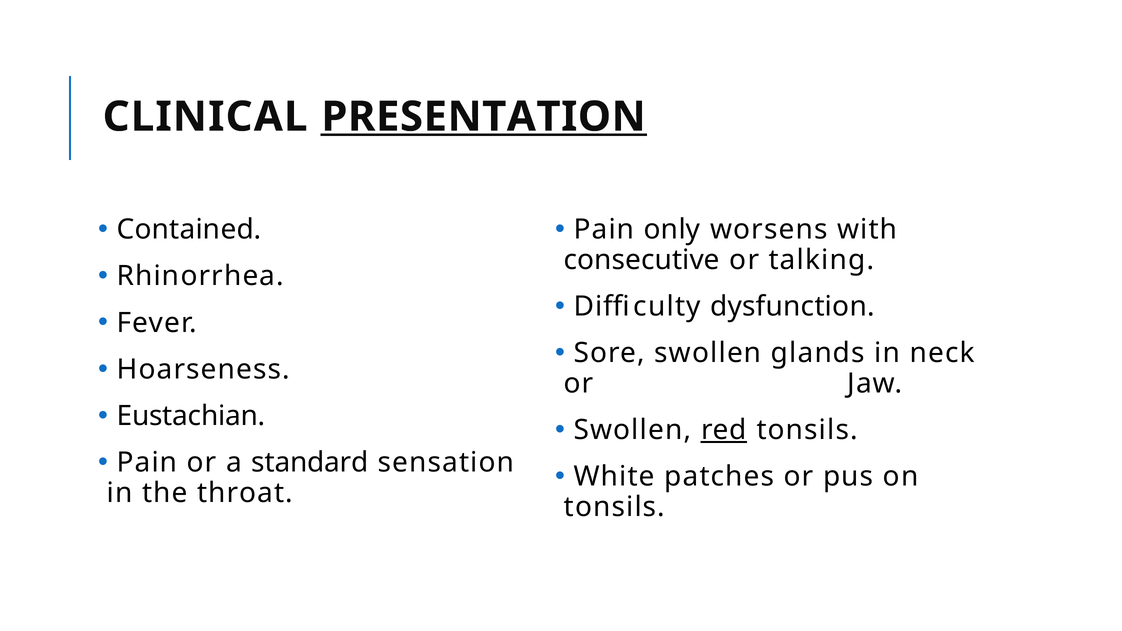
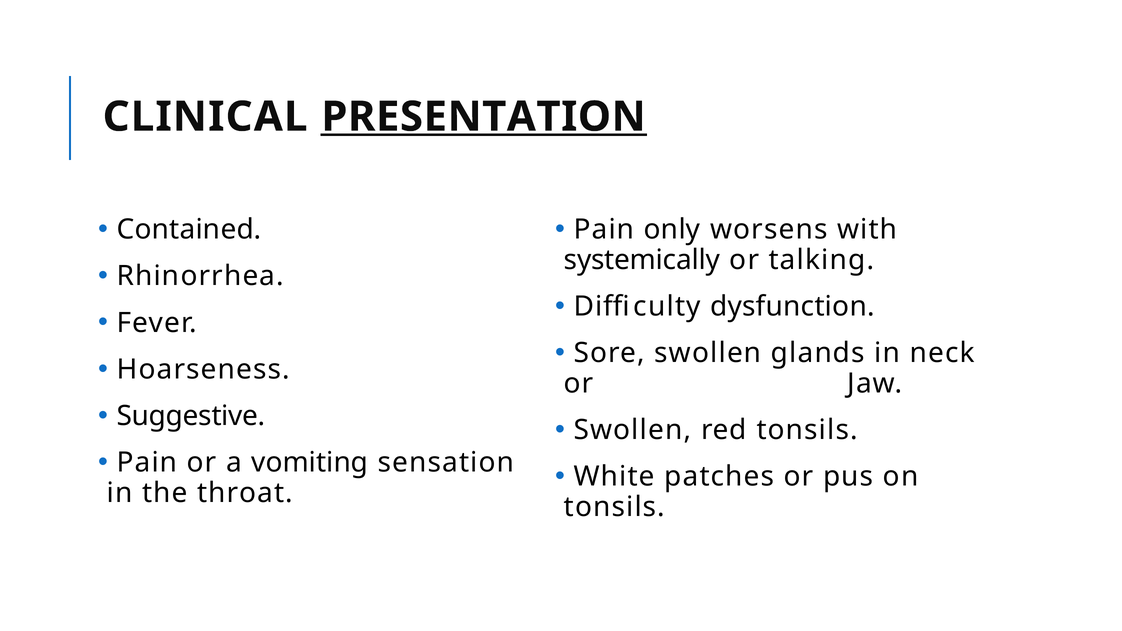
consecutive: consecutive -> systemically
Eustachian: Eustachian -> Suggestive
red underline: present -> none
standard: standard -> vomiting
